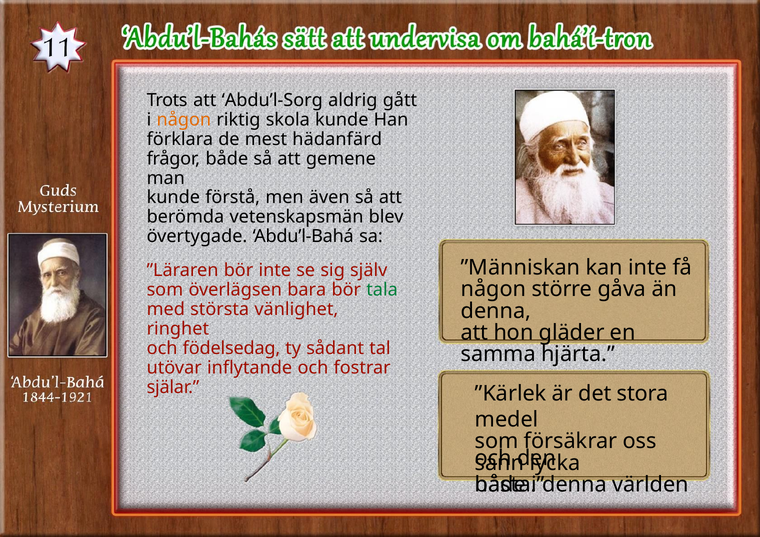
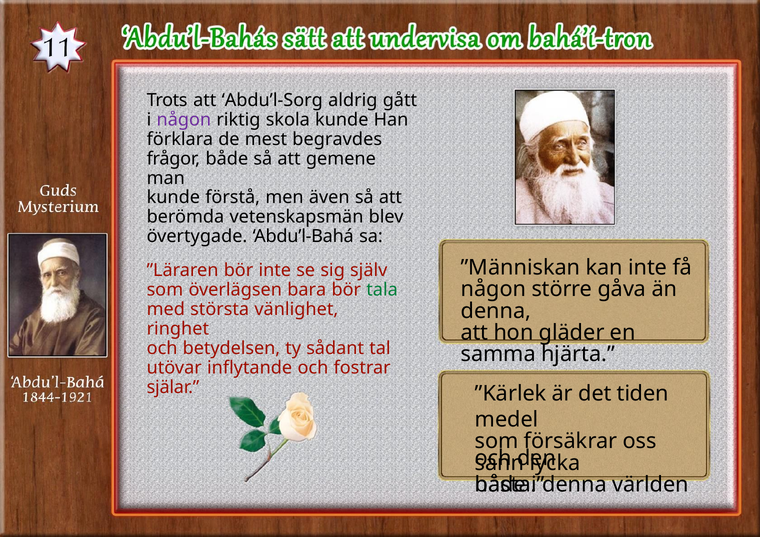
någon at (184, 120) colour: orange -> purple
hädanfärd: hädanfärd -> begravdes
födelsedag: födelsedag -> betydelsen
stora: stora -> tiden
